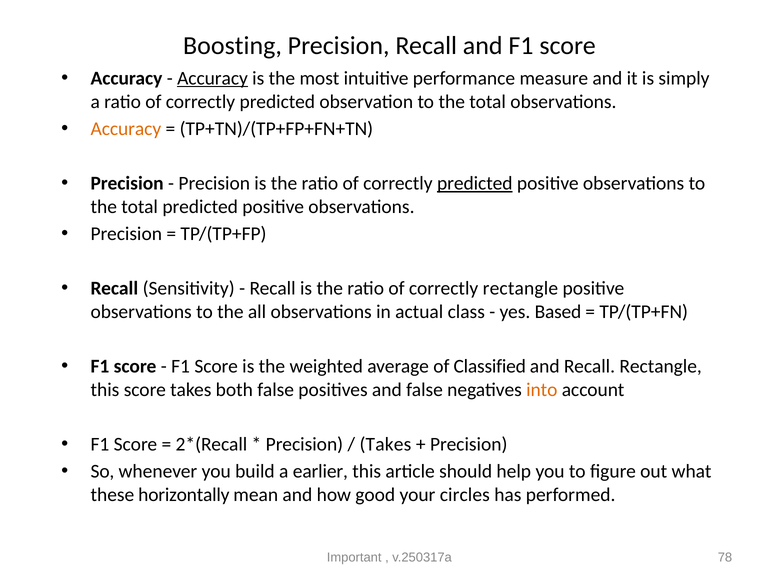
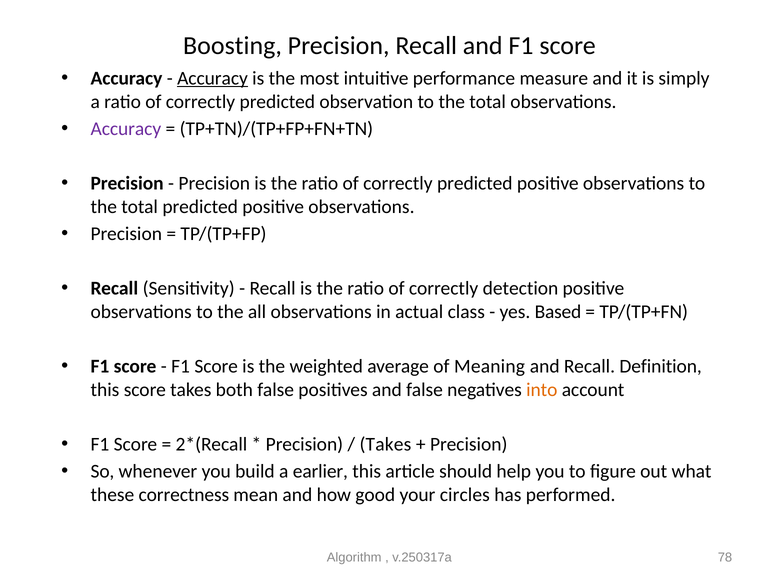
Accuracy at (126, 129) colour: orange -> purple
predicted at (475, 183) underline: present -> none
correctly rectangle: rectangle -> detection
Classified: Classified -> Meaning
Recall Rectangle: Rectangle -> Definition
horizontally: horizontally -> correctness
Important: Important -> Algorithm
